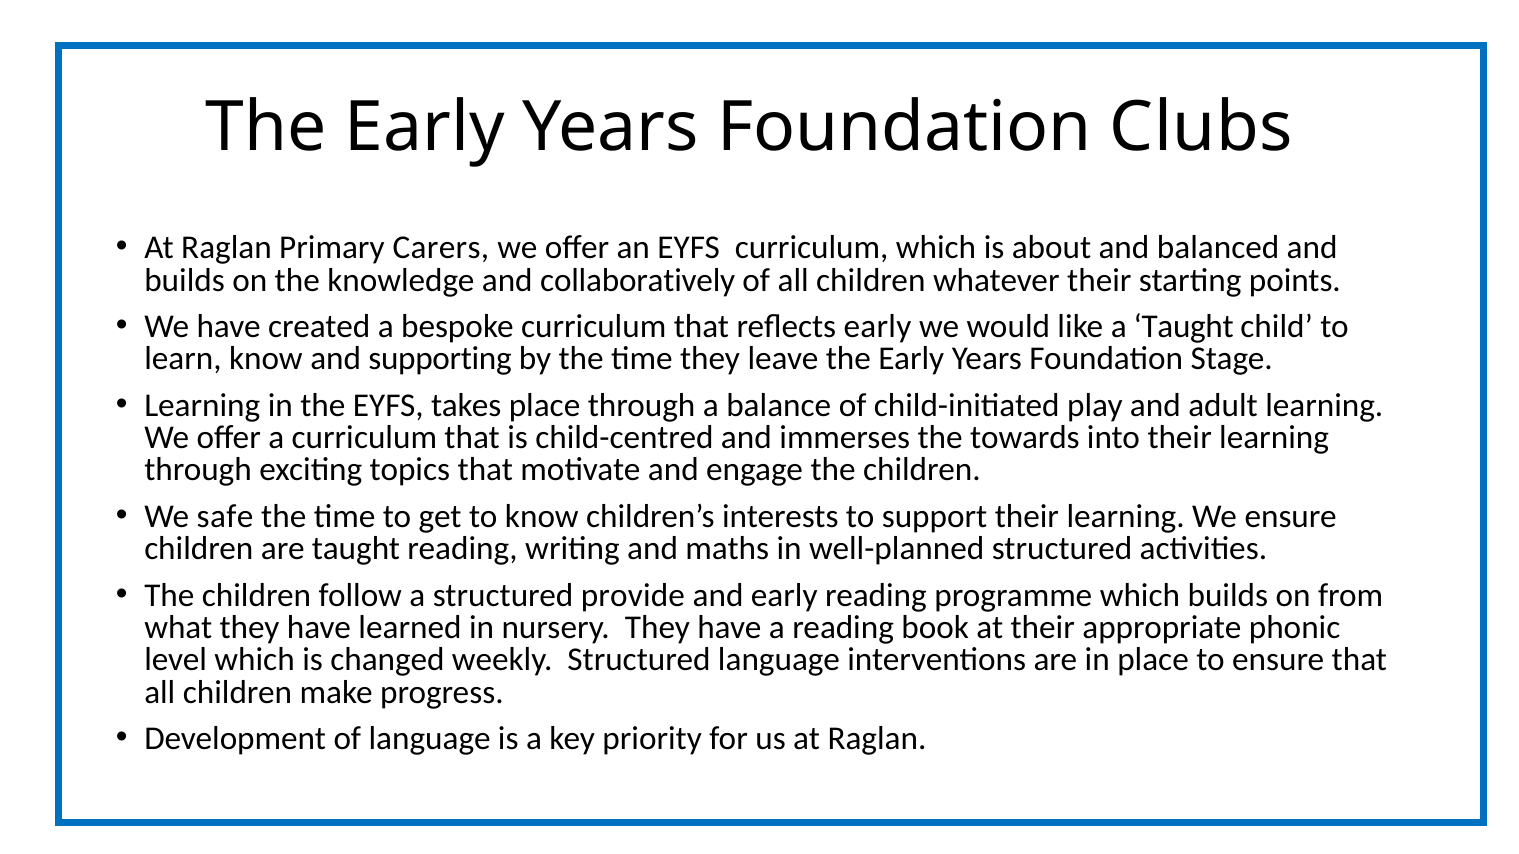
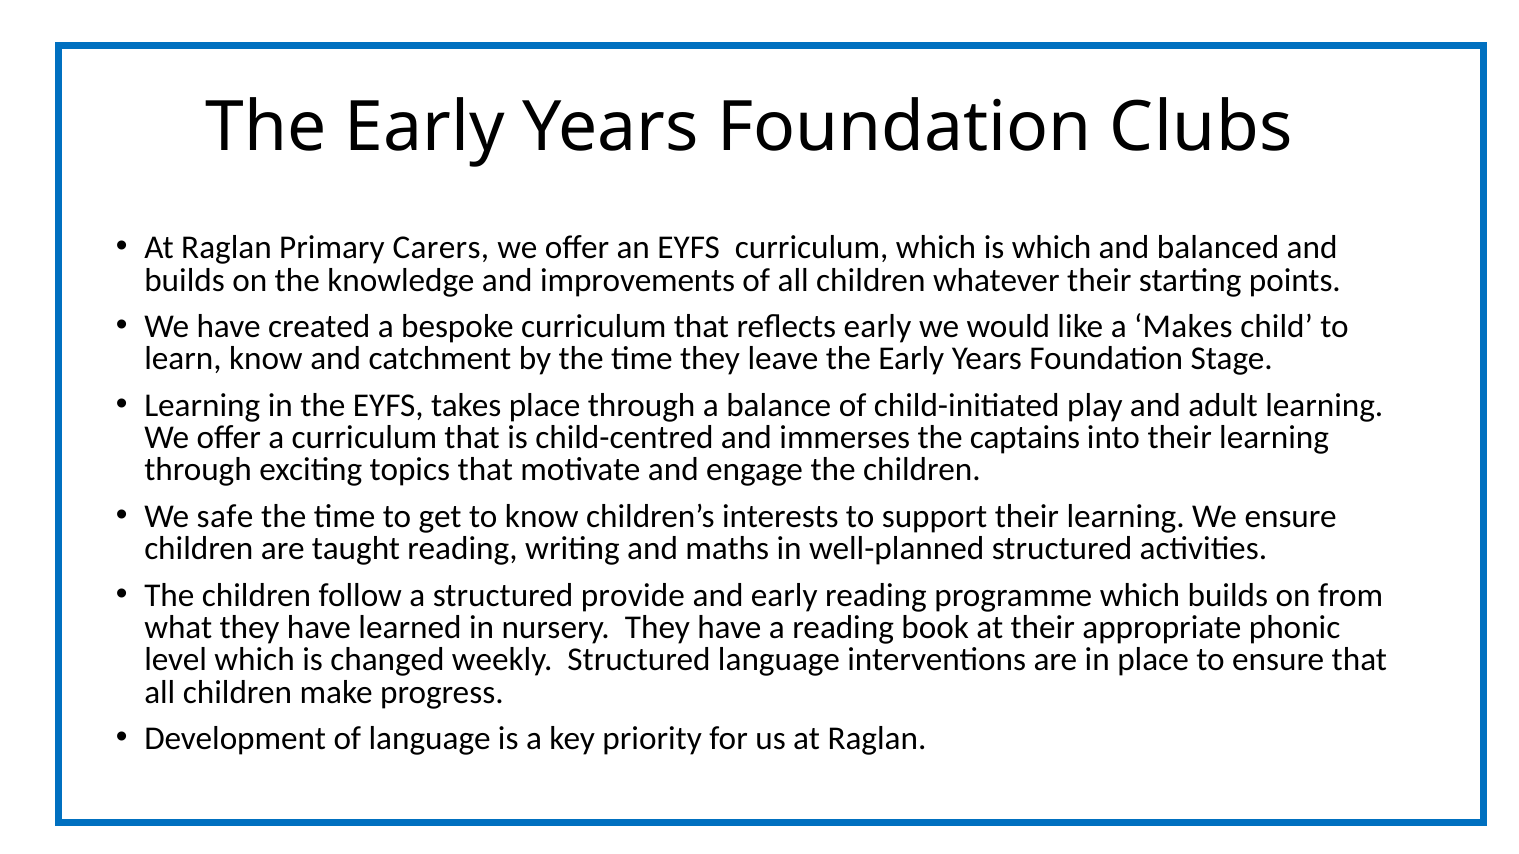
is about: about -> which
collaboratively: collaboratively -> improvements
a Taught: Taught -> Makes
supporting: supporting -> catchment
towards: towards -> captains
